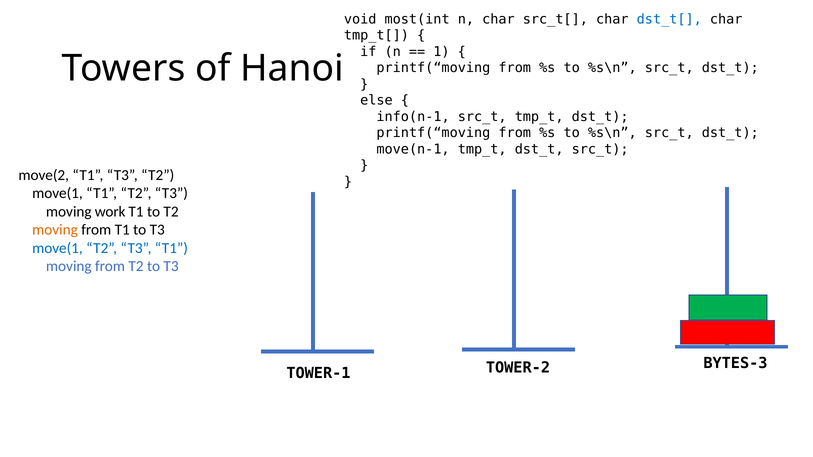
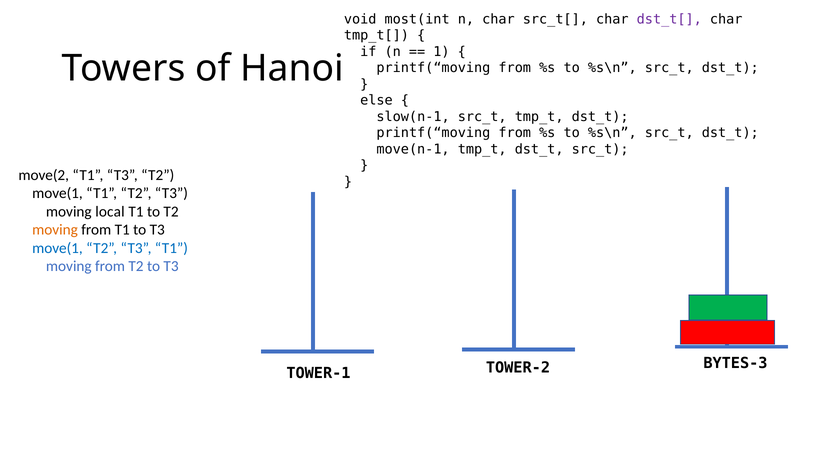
dst_t[ colour: blue -> purple
info(n-1: info(n-1 -> slow(n-1
work: work -> local
